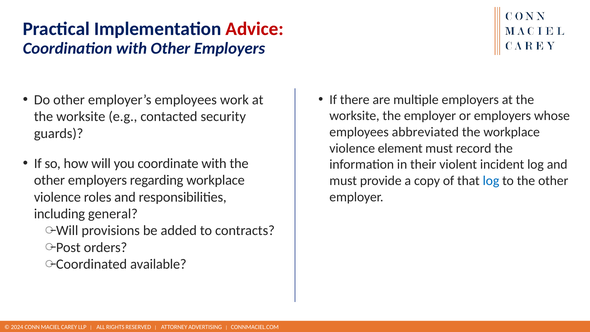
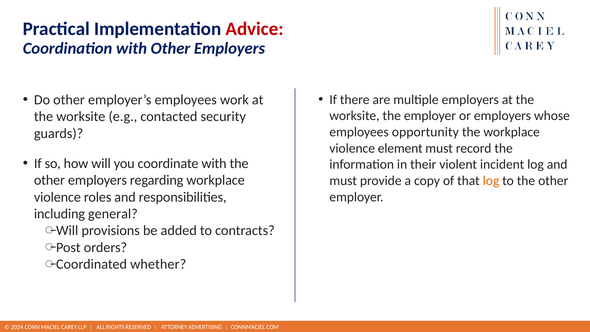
abbreviated: abbreviated -> opportunity
log at (491, 181) colour: blue -> orange
available: available -> whether
